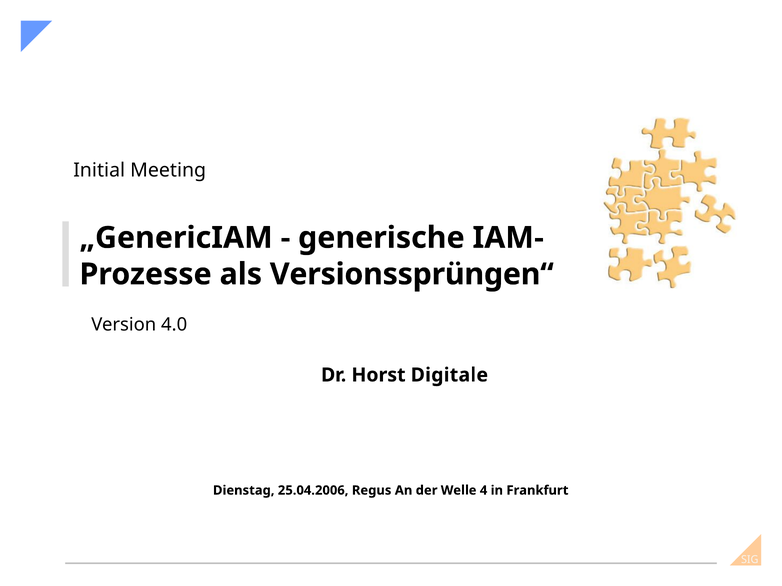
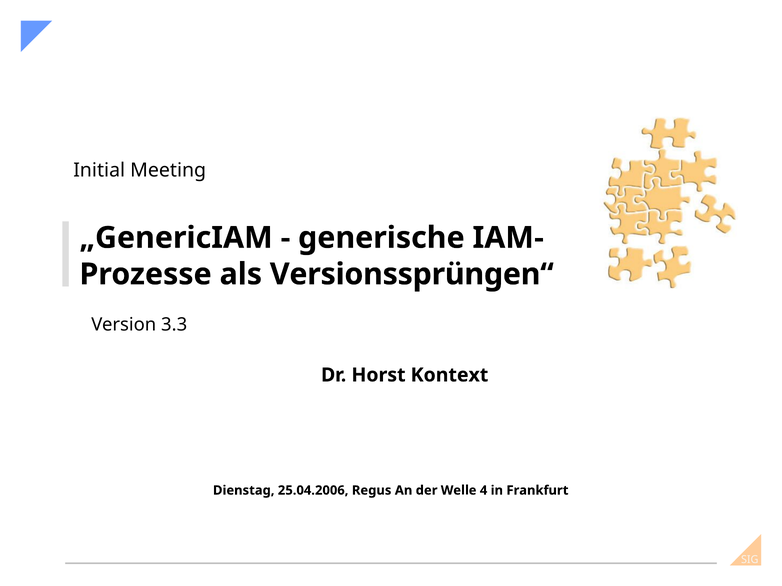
4.0: 4.0 -> 3.3
Digitale: Digitale -> Kontext
